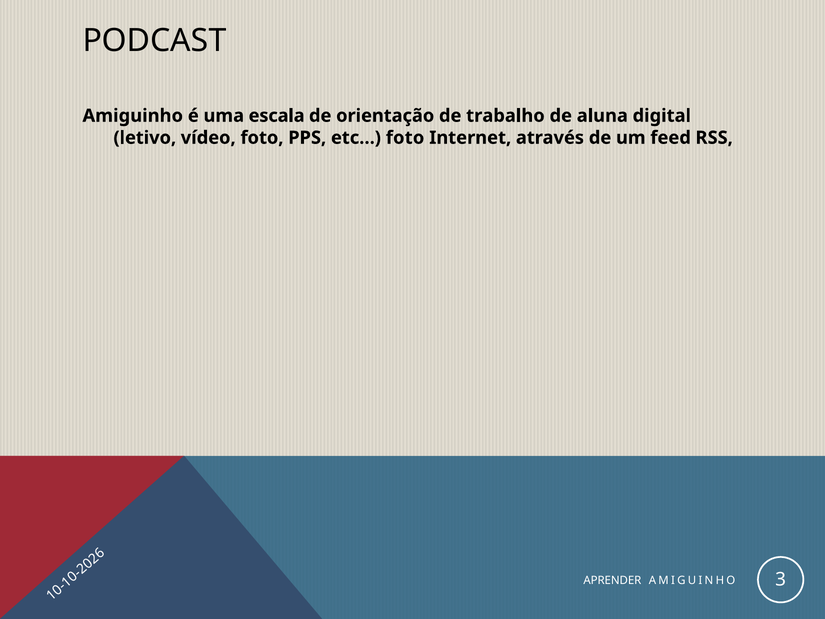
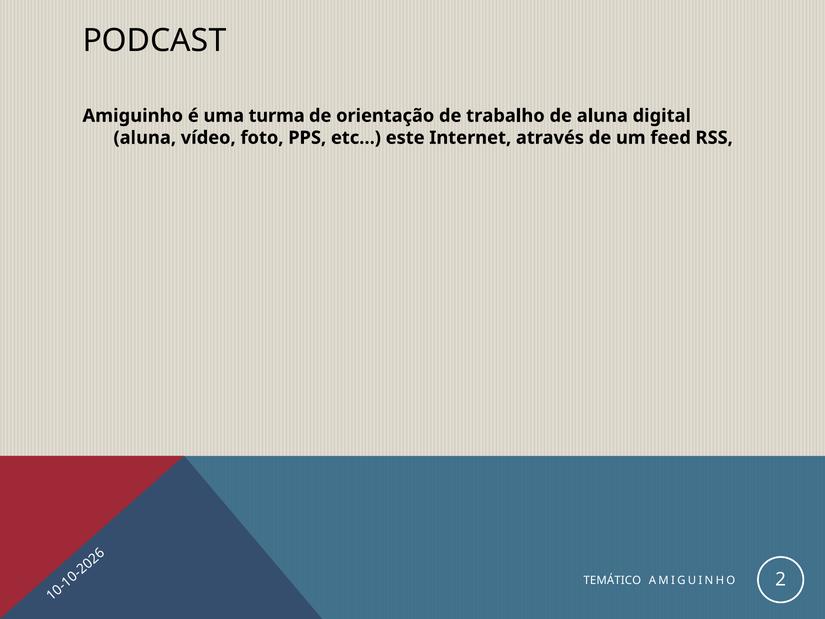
escala: escala -> turma
letivo at (145, 138): letivo -> aluna
etc… foto: foto -> este
APRENDER: APRENDER -> TEMÁTICO
AMIGUINHO 3: 3 -> 2
